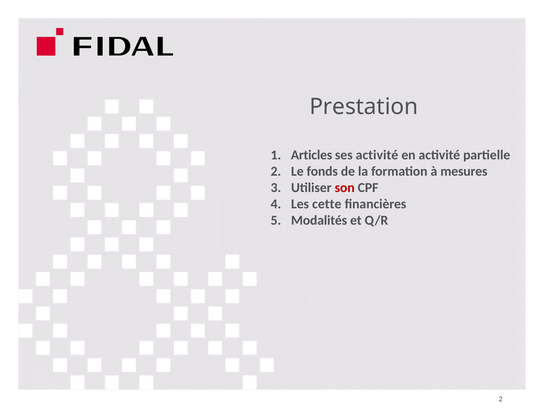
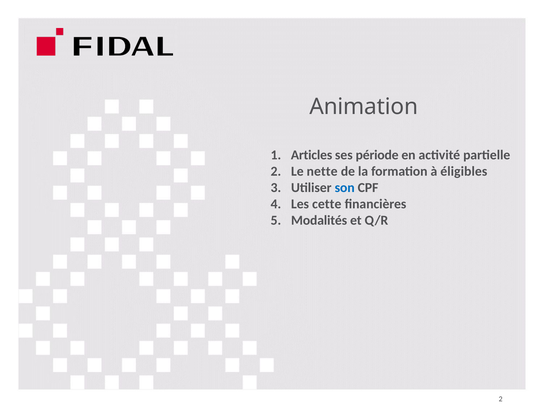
Prestation: Prestation -> Animation
ses activité: activité -> période
fonds: fonds -> nette
mesures: mesures -> éligibles
son colour: red -> blue
